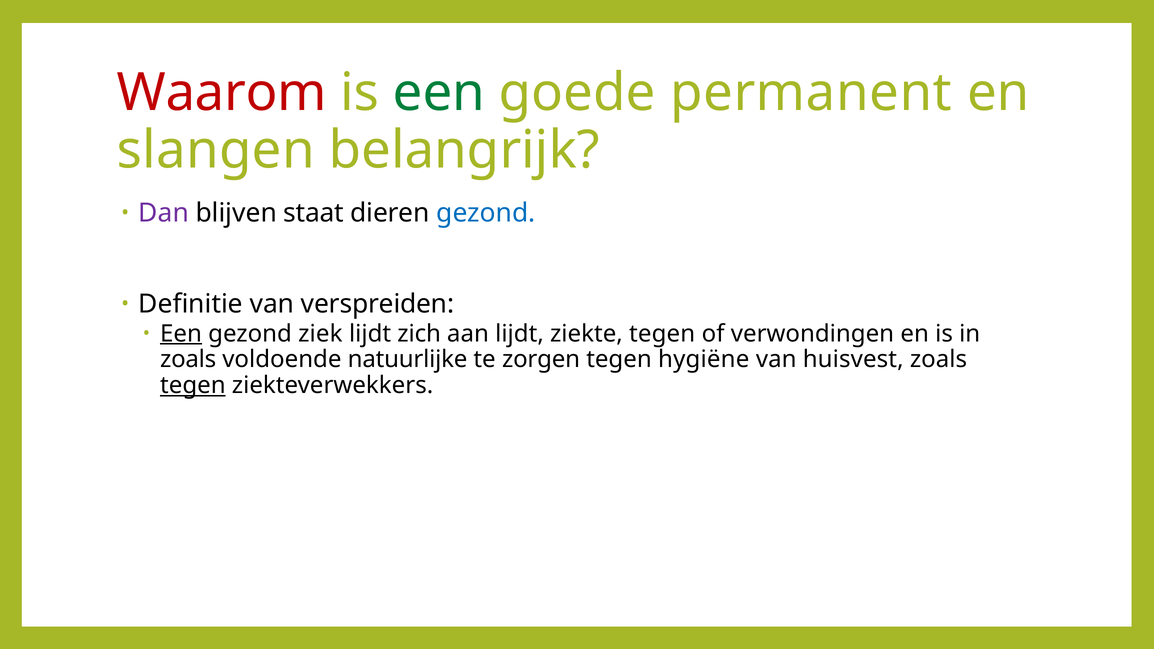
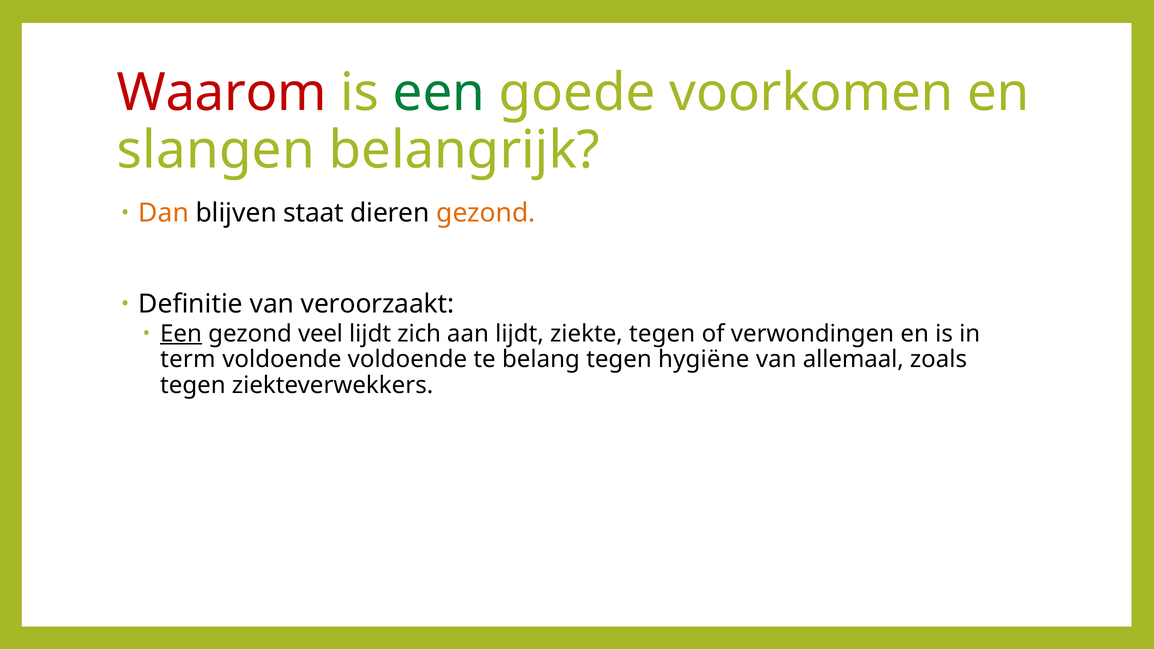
permanent: permanent -> voorkomen
Dan colour: purple -> orange
gezond at (486, 213) colour: blue -> orange
verspreiden: verspreiden -> veroorzaakt
ziek: ziek -> veel
zoals at (188, 360): zoals -> term
voldoende natuurlijke: natuurlijke -> voldoende
zorgen: zorgen -> belang
huisvest: huisvest -> allemaal
tegen at (193, 386) underline: present -> none
